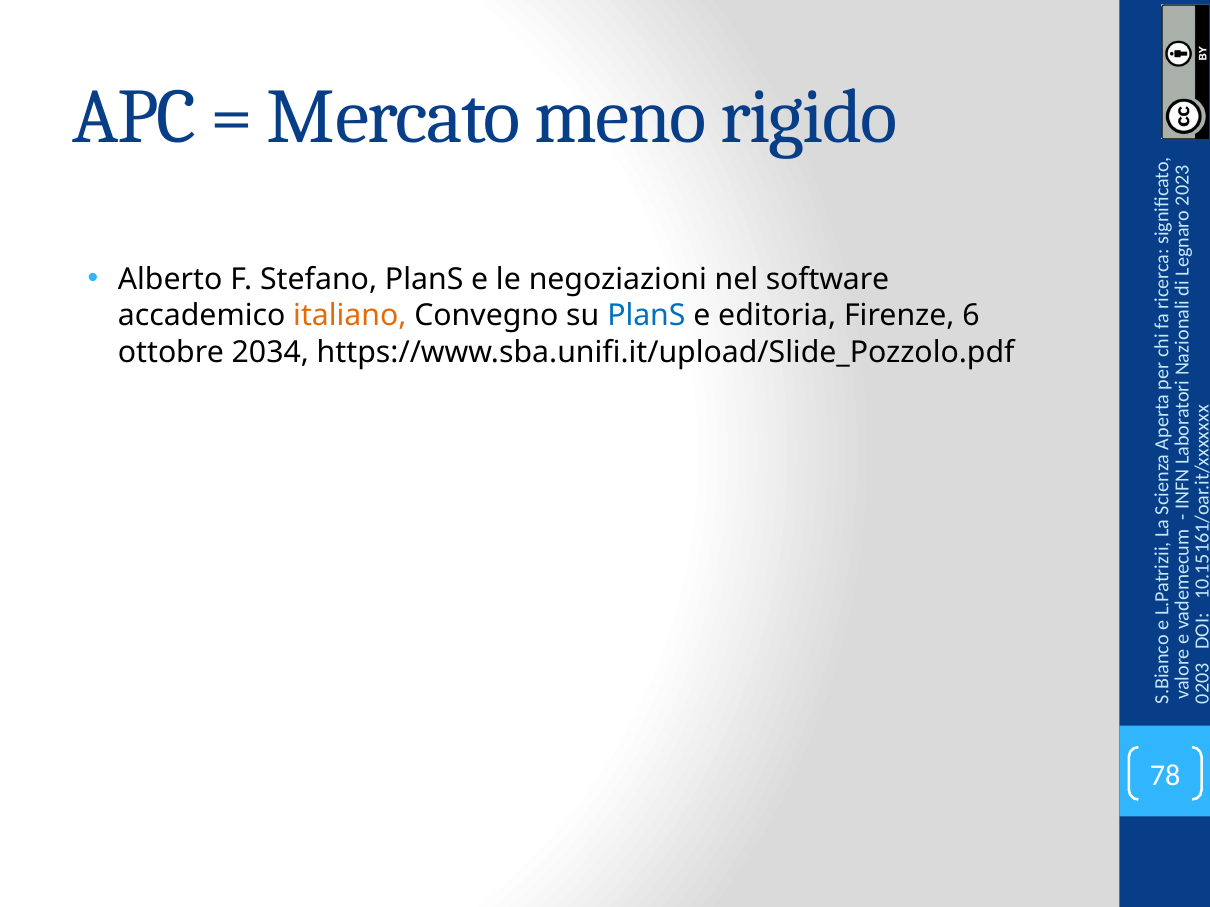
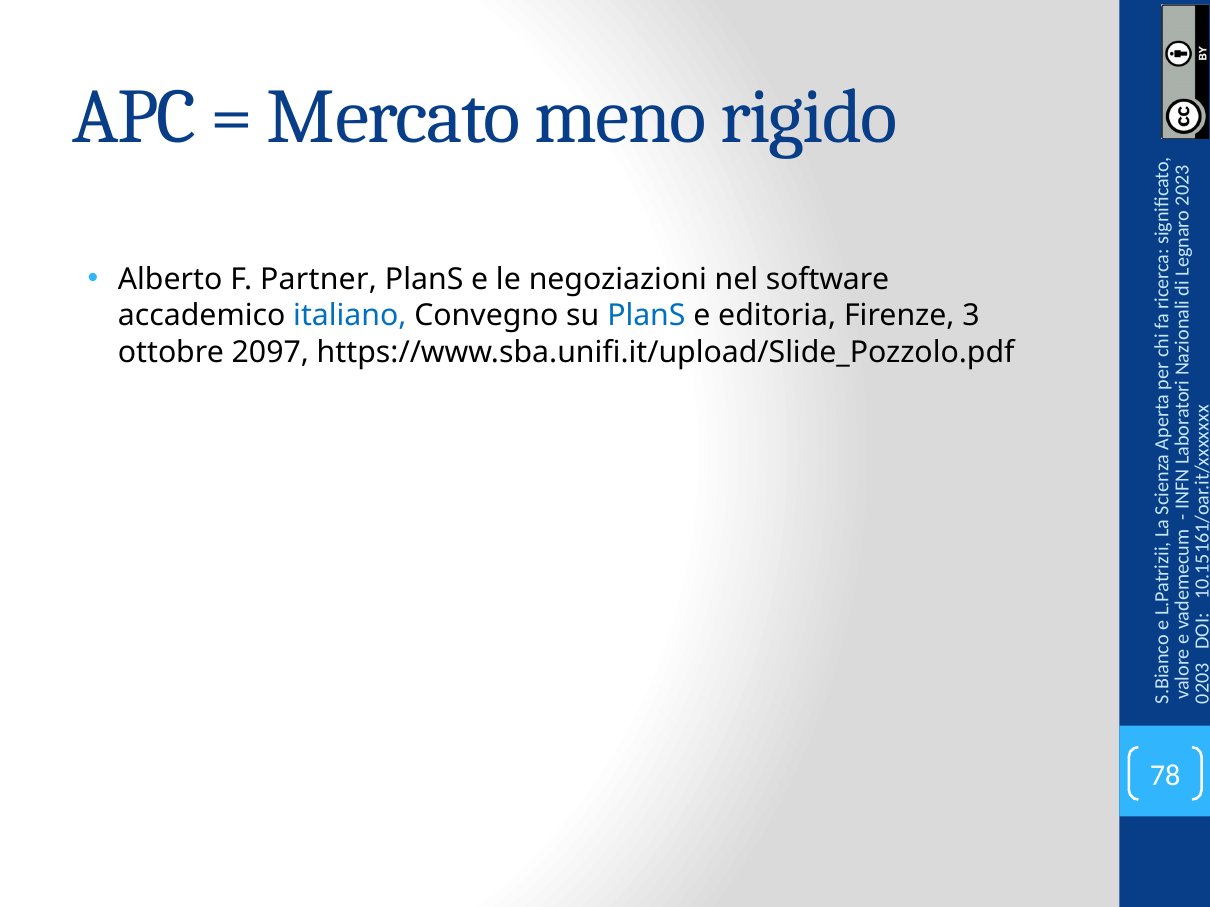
Stefano: Stefano -> Partner
italiano colour: orange -> blue
Firenze 6: 6 -> 3
2034: 2034 -> 2097
